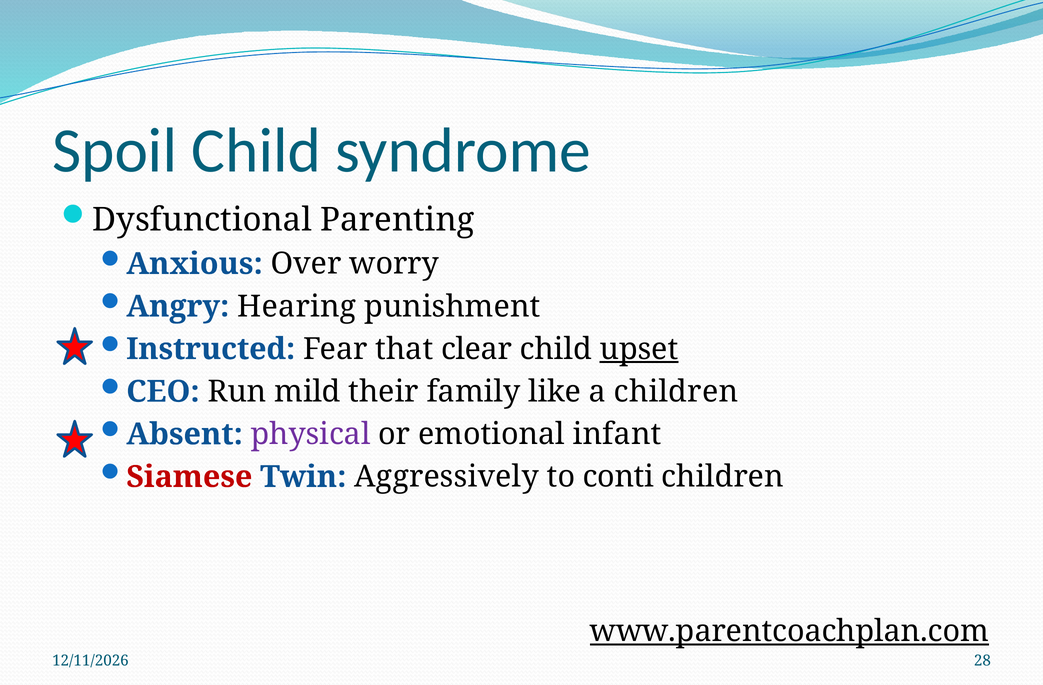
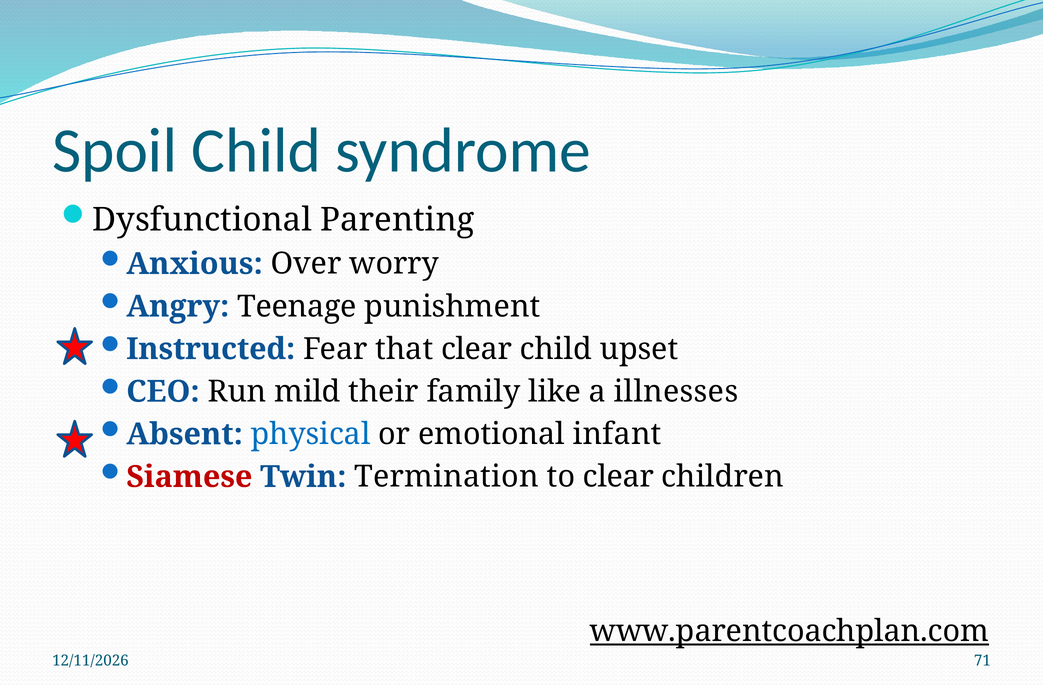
Hearing: Hearing -> Teenage
upset underline: present -> none
a children: children -> illnesses
physical colour: purple -> blue
Aggressively: Aggressively -> Termination
to conti: conti -> clear
28: 28 -> 71
